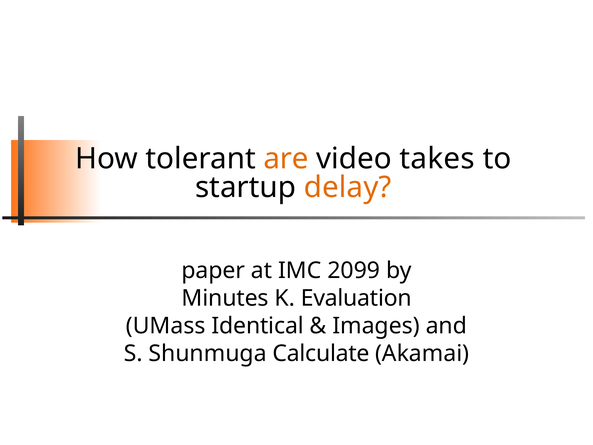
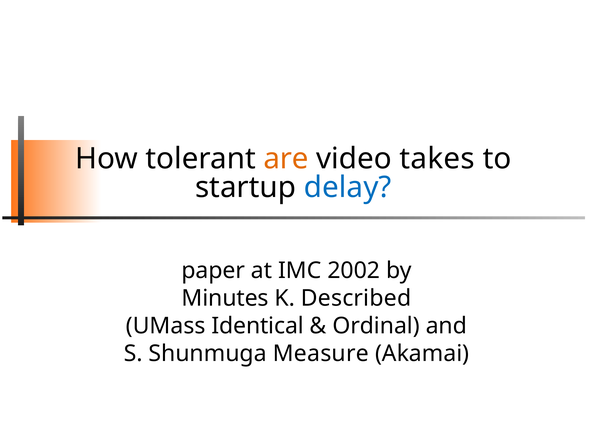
delay colour: orange -> blue
2099: 2099 -> 2002
Evaluation: Evaluation -> Described
Images: Images -> Ordinal
Calculate: Calculate -> Measure
